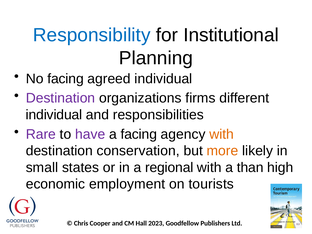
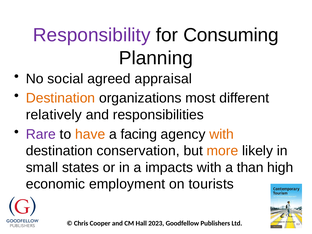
Responsibility colour: blue -> purple
Institutional: Institutional -> Consuming
No facing: facing -> social
agreed individual: individual -> appraisal
Destination at (61, 98) colour: purple -> orange
firms: firms -> most
individual at (54, 115): individual -> relatively
have colour: purple -> orange
regional: regional -> impacts
